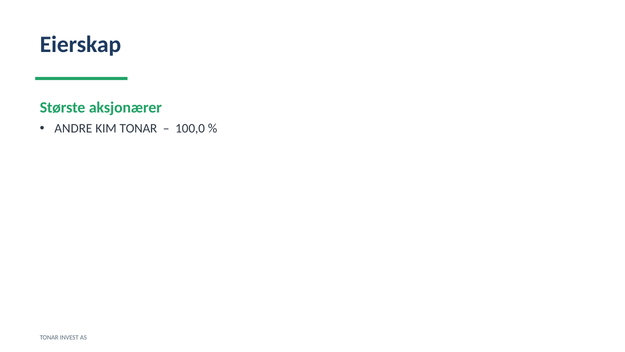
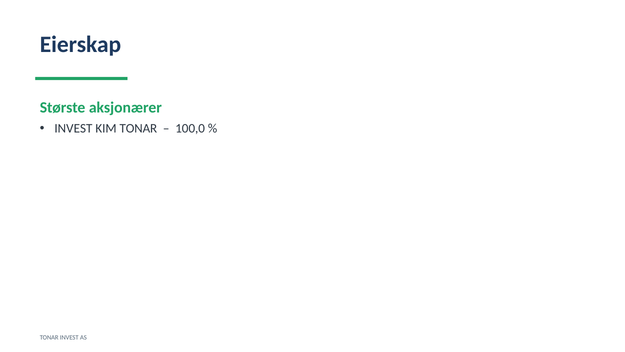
ANDRE at (73, 129): ANDRE -> INVEST
